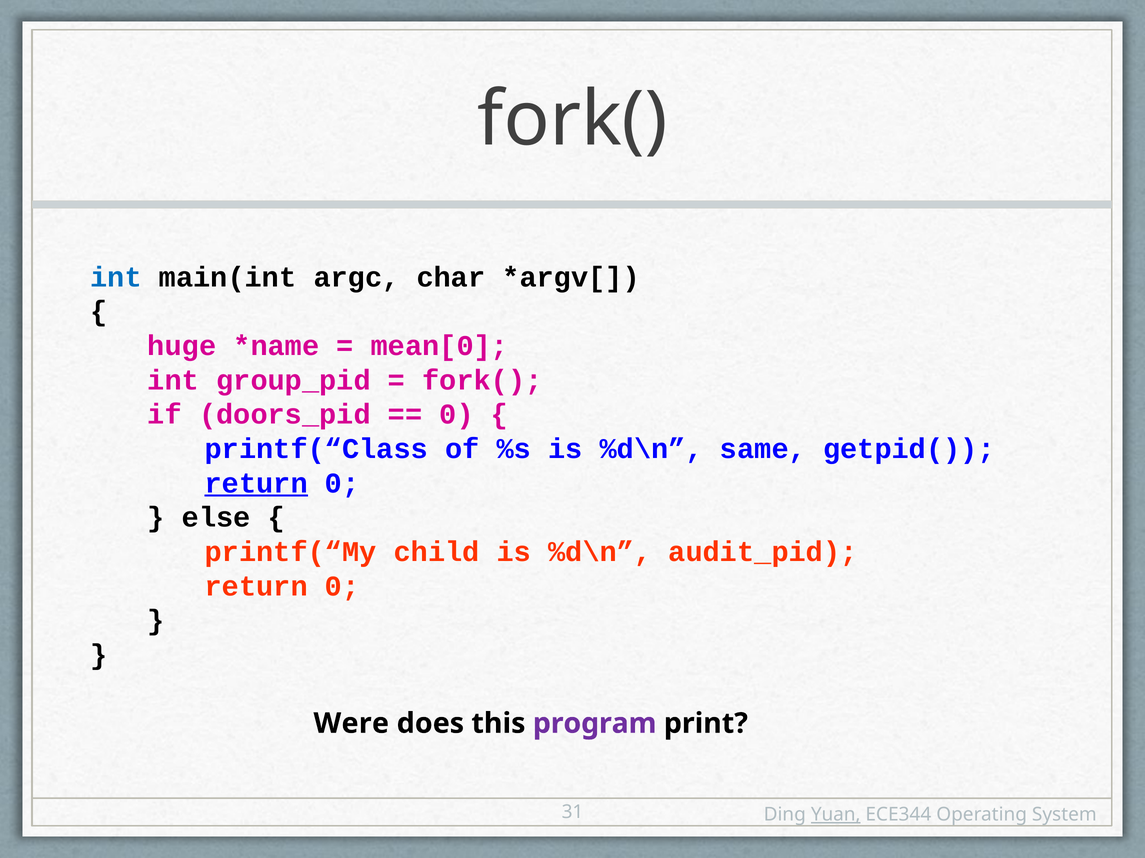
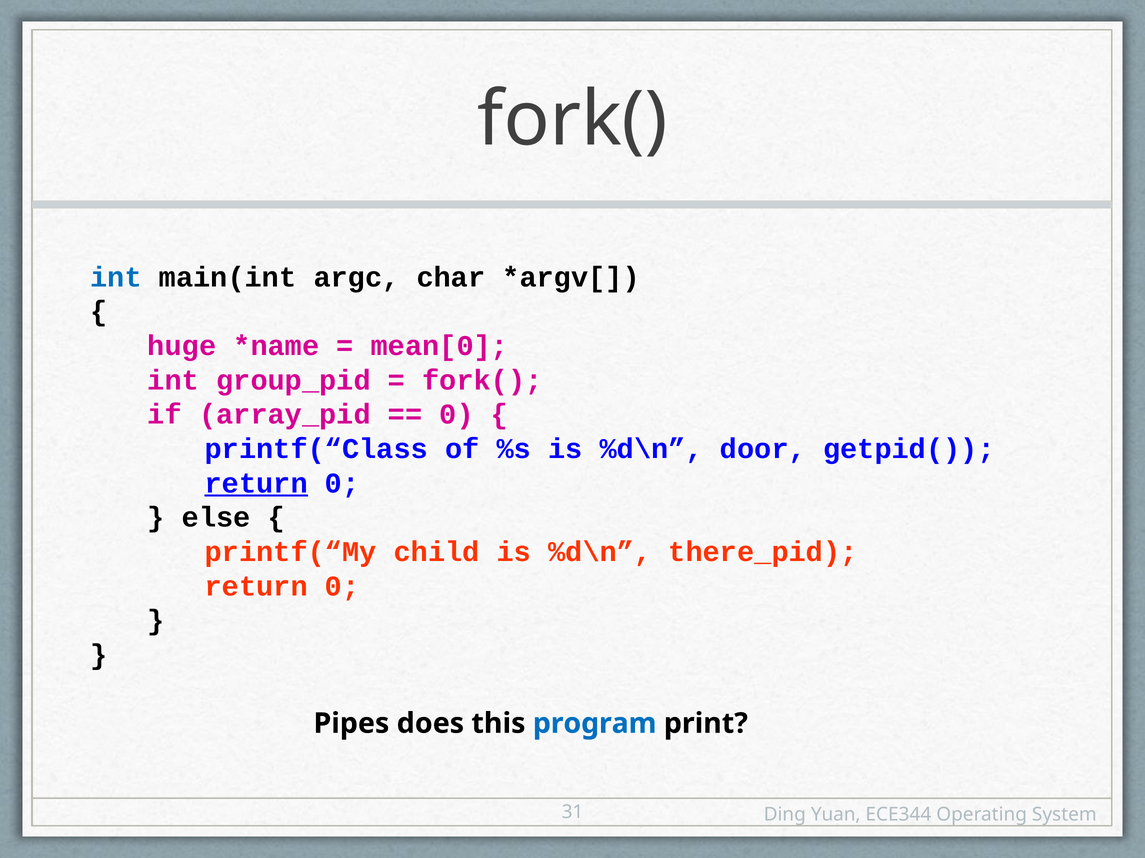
doors_pid: doors_pid -> array_pid
same: same -> door
audit_pid: audit_pid -> there_pid
Were: Were -> Pipes
program colour: purple -> blue
Yuan underline: present -> none
